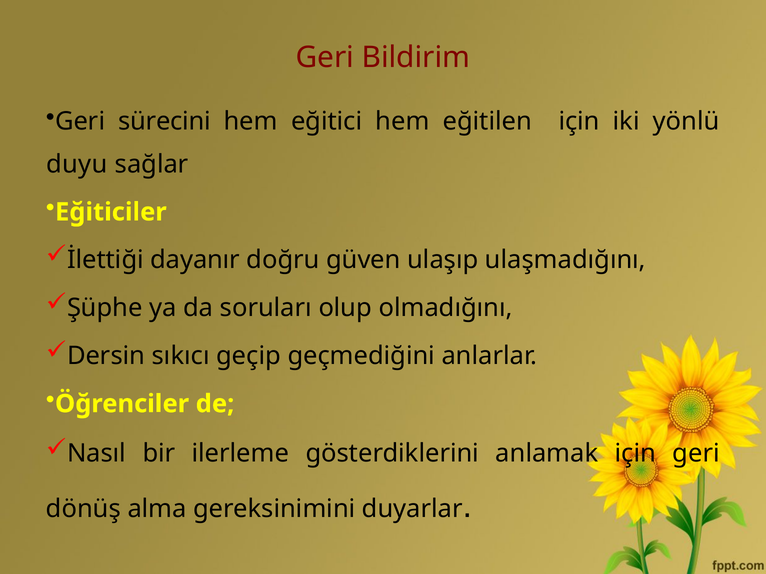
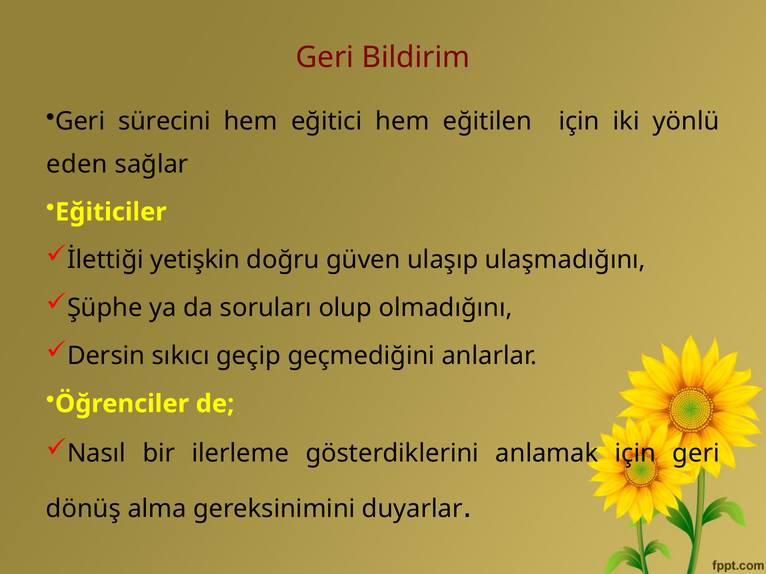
duyu: duyu -> eden
dayanır: dayanır -> yetişkin
